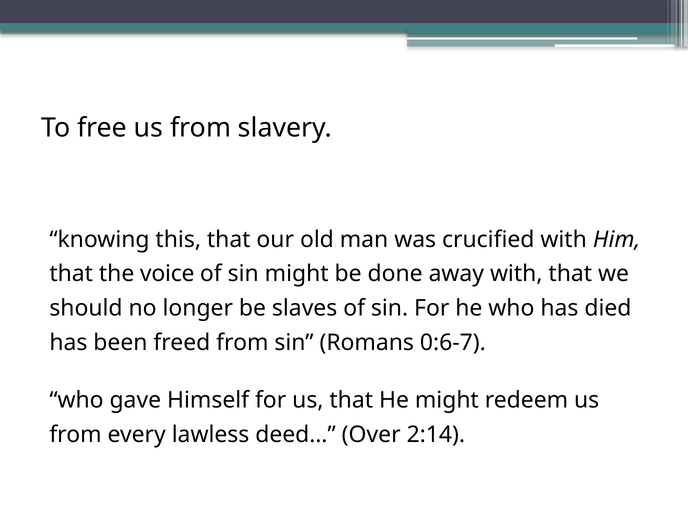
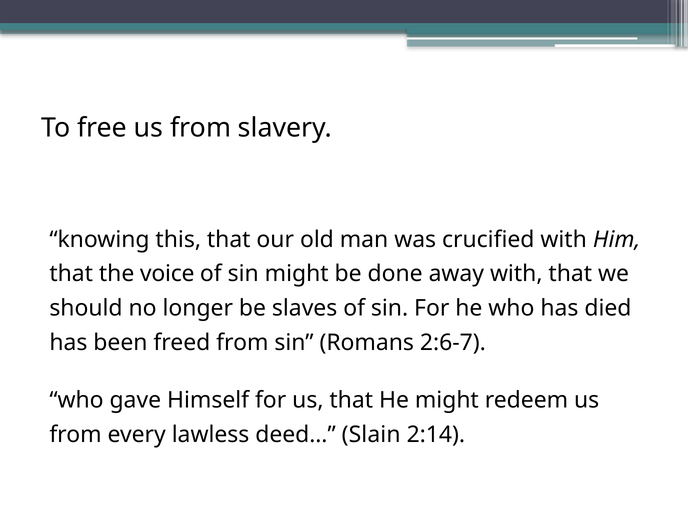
0:6-7: 0:6-7 -> 2:6-7
Over: Over -> Slain
